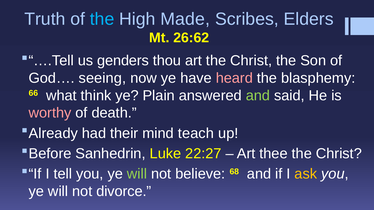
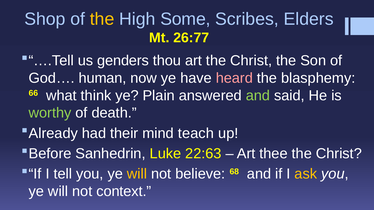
Truth: Truth -> Shop
the at (102, 19) colour: light blue -> yellow
Made: Made -> Some
26:62: 26:62 -> 26:77
seeing: seeing -> human
worthy colour: pink -> light green
22:27: 22:27 -> 22:63
will at (137, 174) colour: light green -> yellow
divorce: divorce -> context
